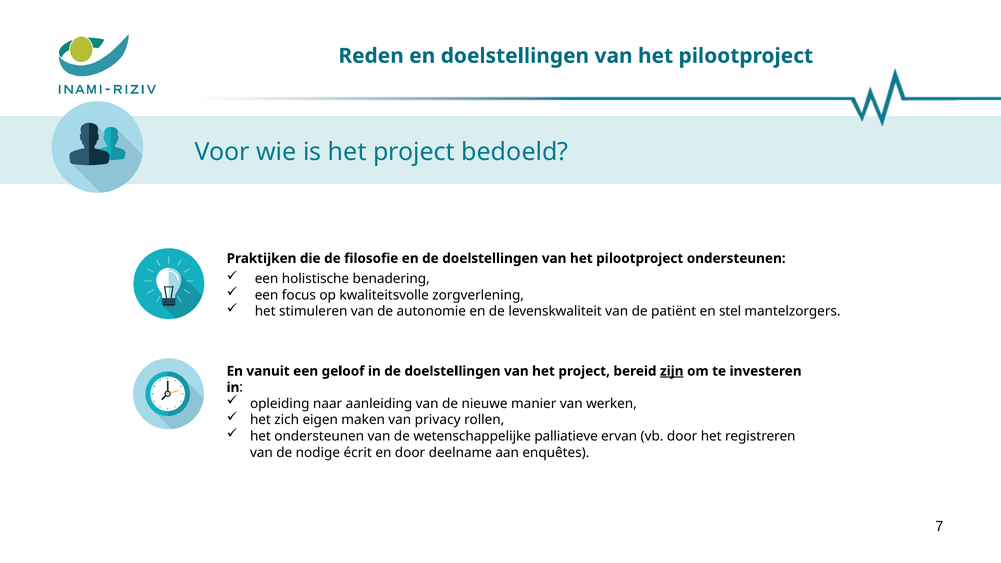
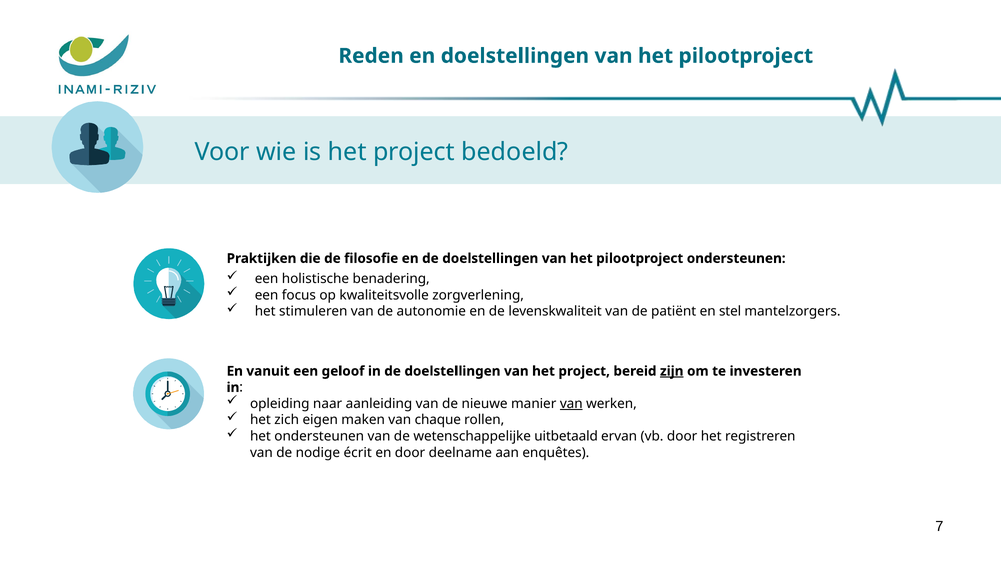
van at (571, 404) underline: none -> present
privacy: privacy -> chaque
palliatieve: palliatieve -> uitbetaald
